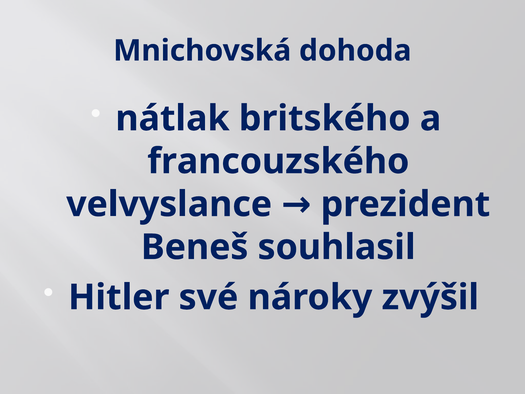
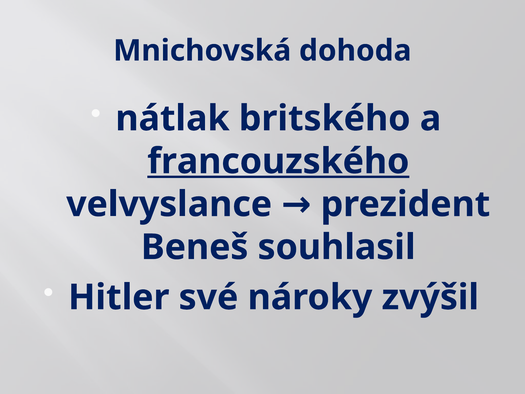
francouzského underline: none -> present
